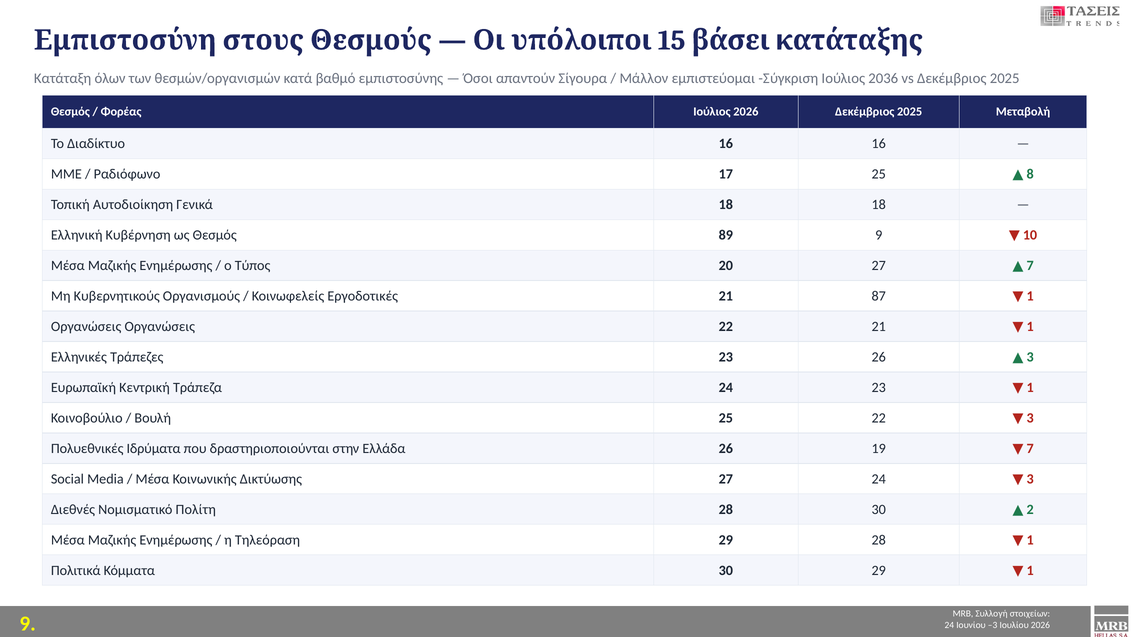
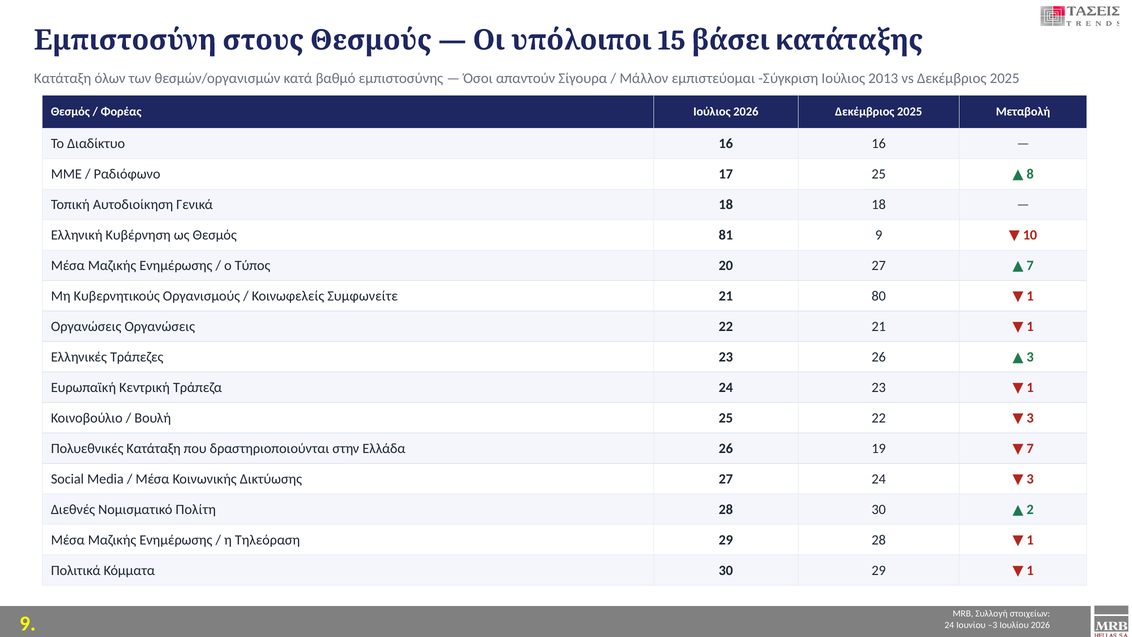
2036: 2036 -> 2013
89: 89 -> 81
Εργοδοτικές: Εργοδοτικές -> Συμφωνείτε
87: 87 -> 80
Πολυεθνικές Ιδρύματα: Ιδρύματα -> Κατάταξη
